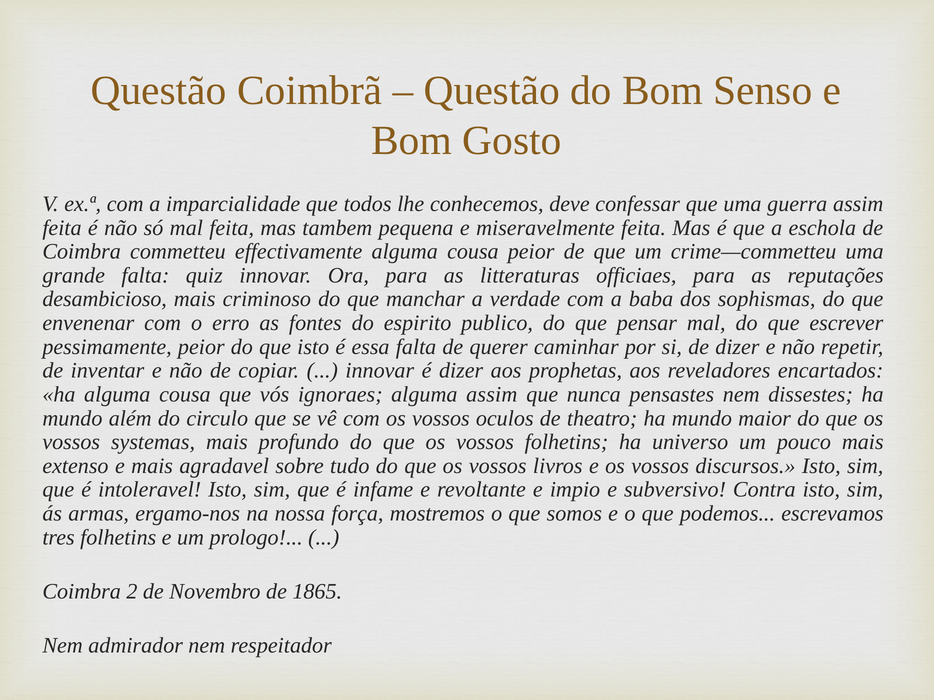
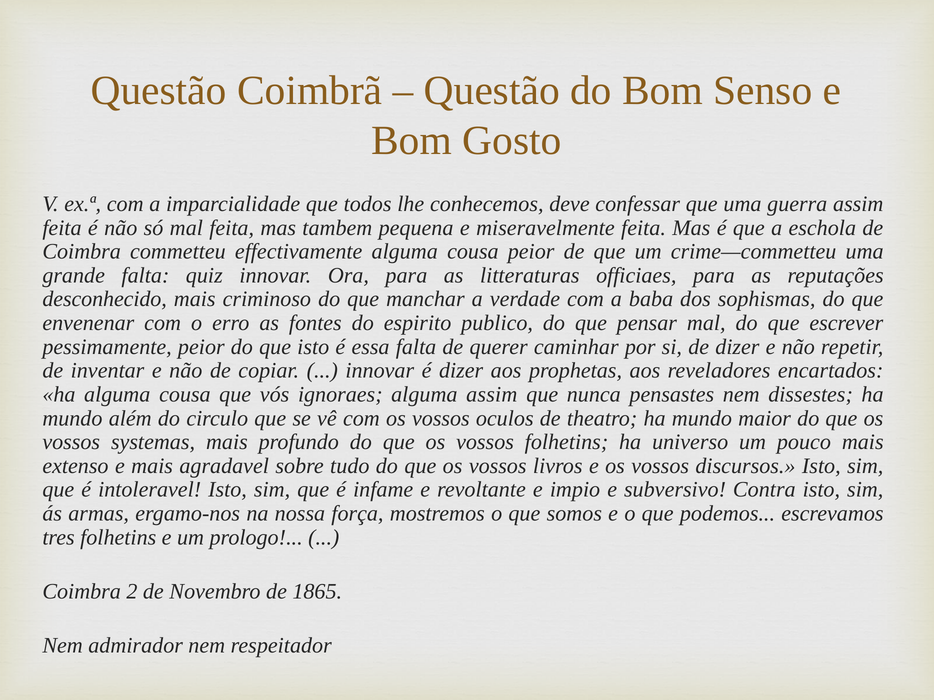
desambicioso: desambicioso -> desconhecido
